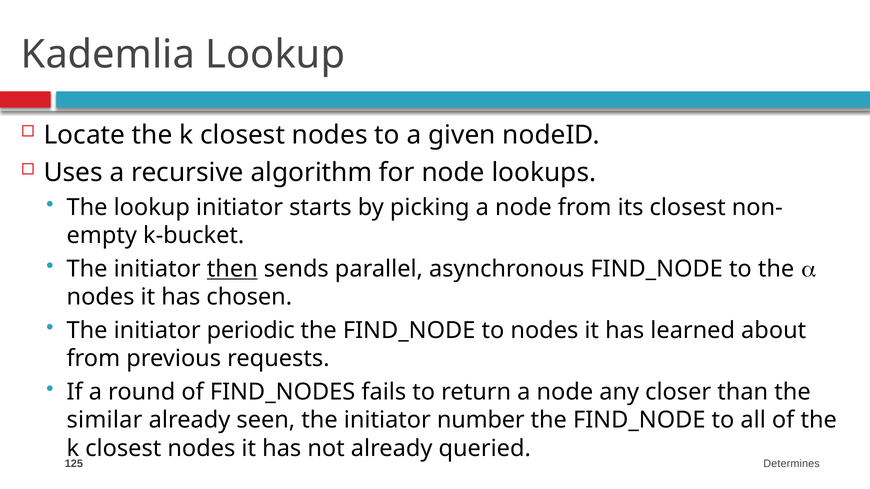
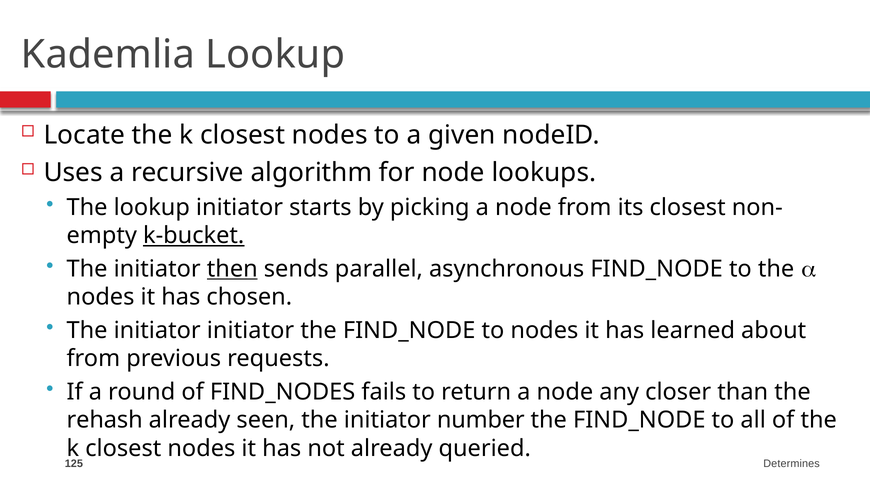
k-bucket underline: none -> present
initiator periodic: periodic -> initiator
similar: similar -> rehash
